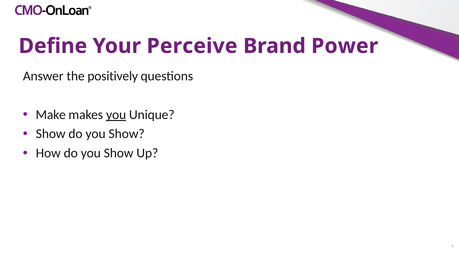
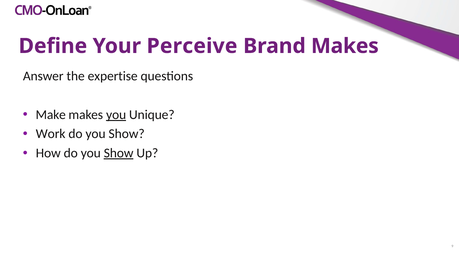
Brand Power: Power -> Makes
positively: positively -> expertise
Show at (51, 134): Show -> Work
Show at (119, 153) underline: none -> present
